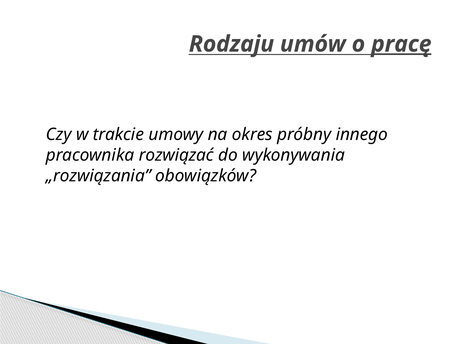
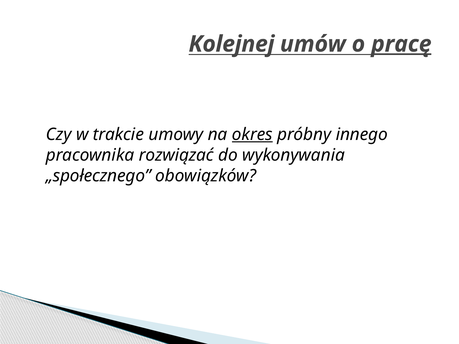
Rodzaju: Rodzaju -> Kolejnej
okres underline: none -> present
„rozwiązania: „rozwiązania -> „społecznego
